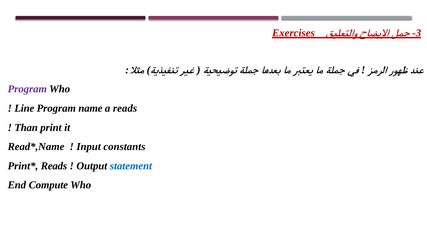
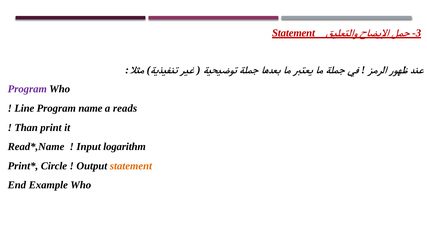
Exercises at (293, 33): Exercises -> Statement
constants: constants -> logarithm
Reads at (54, 166): Reads -> Circle
statement at (131, 166) colour: blue -> orange
Compute: Compute -> Example
